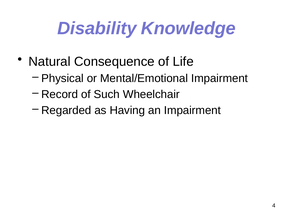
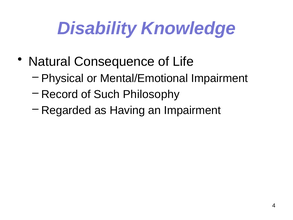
Wheelchair: Wheelchair -> Philosophy
